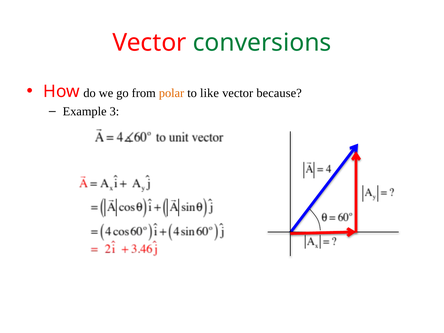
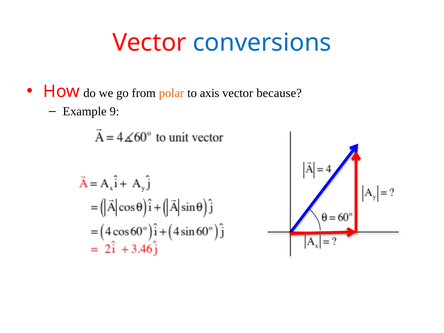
conversions colour: green -> blue
like: like -> axis
3: 3 -> 9
